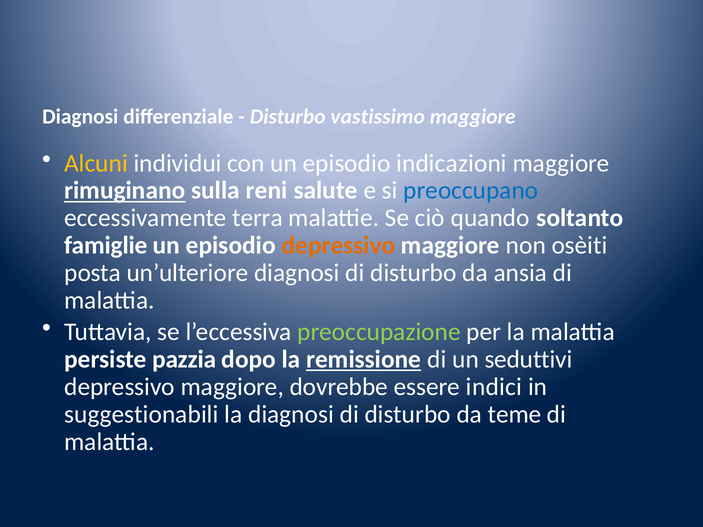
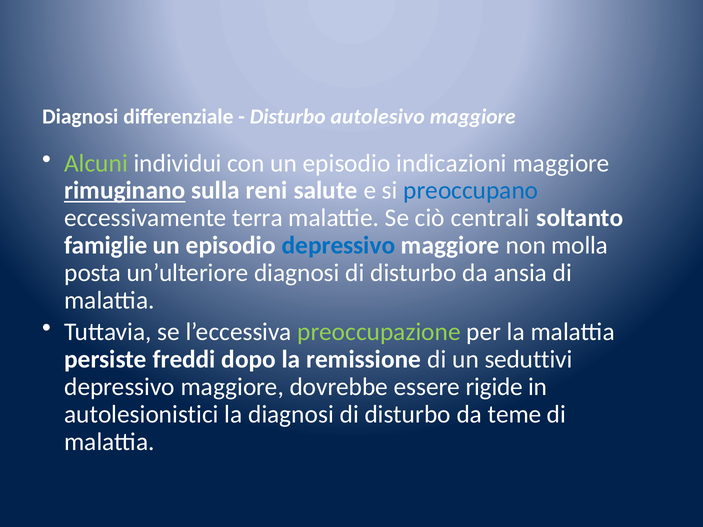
vastissimo: vastissimo -> autolesivo
Alcuni colour: yellow -> light green
quando: quando -> centrali
depressivo at (338, 246) colour: orange -> blue
osèiti: osèiti -> molla
pazzia: pazzia -> freddi
remissione underline: present -> none
indici: indici -> rigide
suggestionabili: suggestionabili -> autolesionistici
